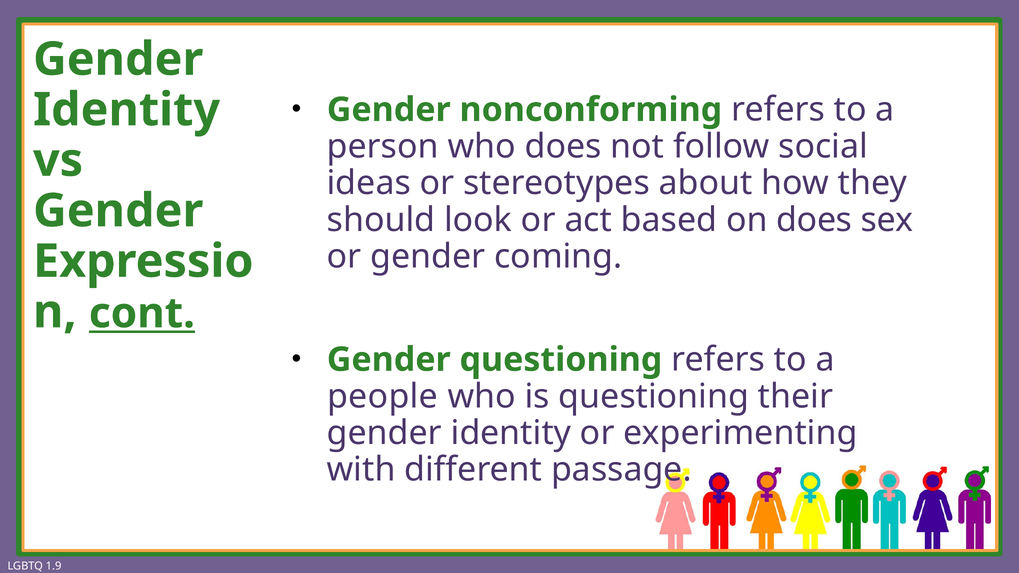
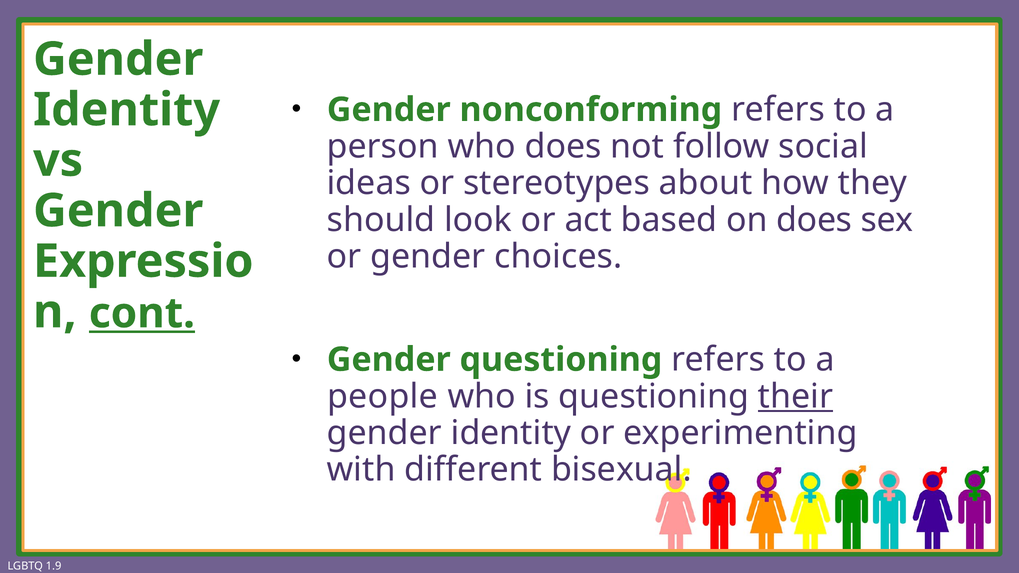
coming: coming -> choices
their underline: none -> present
passage: passage -> bisexual
